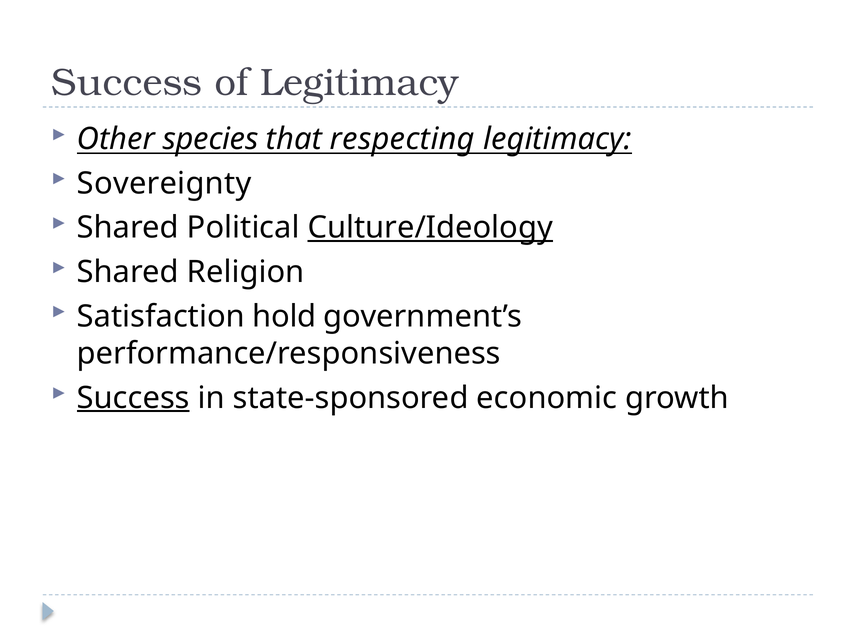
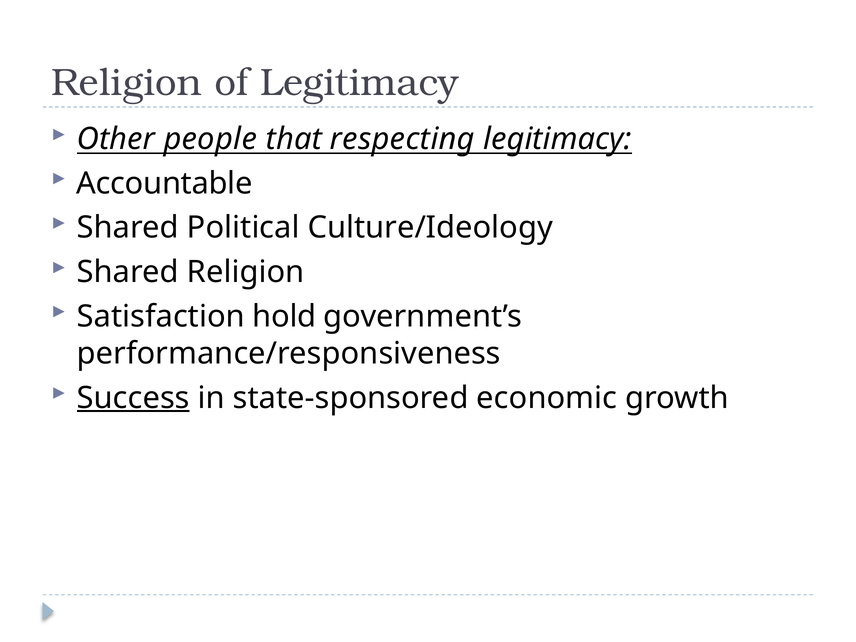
Success at (127, 83): Success -> Religion
species: species -> people
Sovereignty: Sovereignty -> Accountable
Culture/Ideology underline: present -> none
